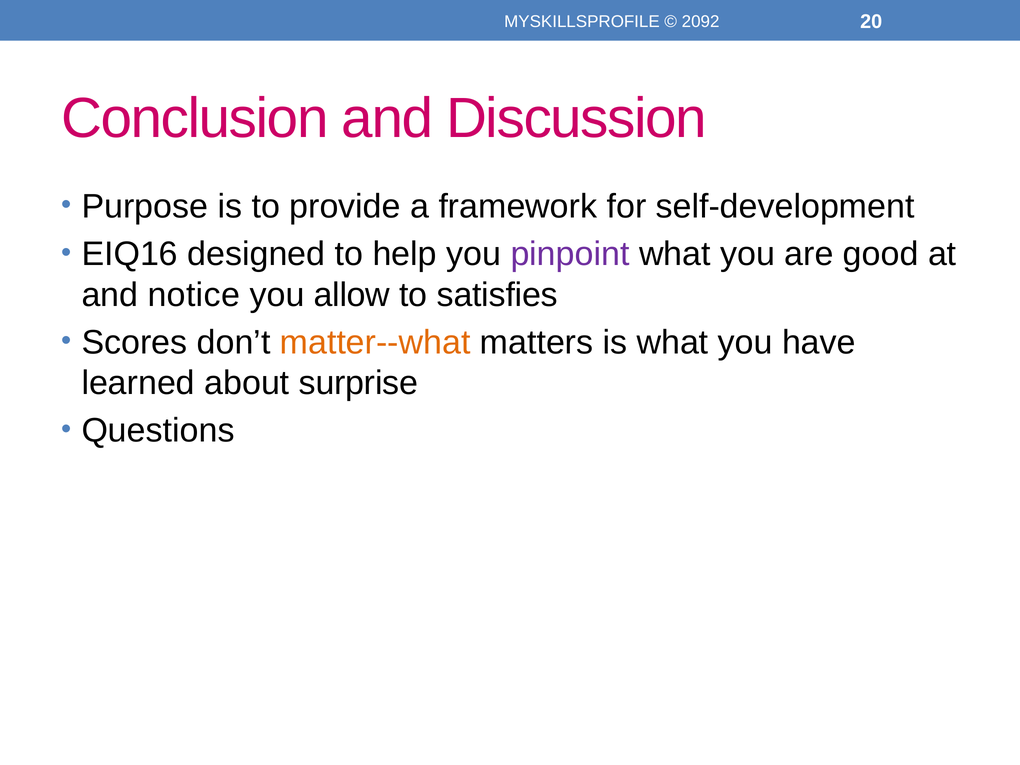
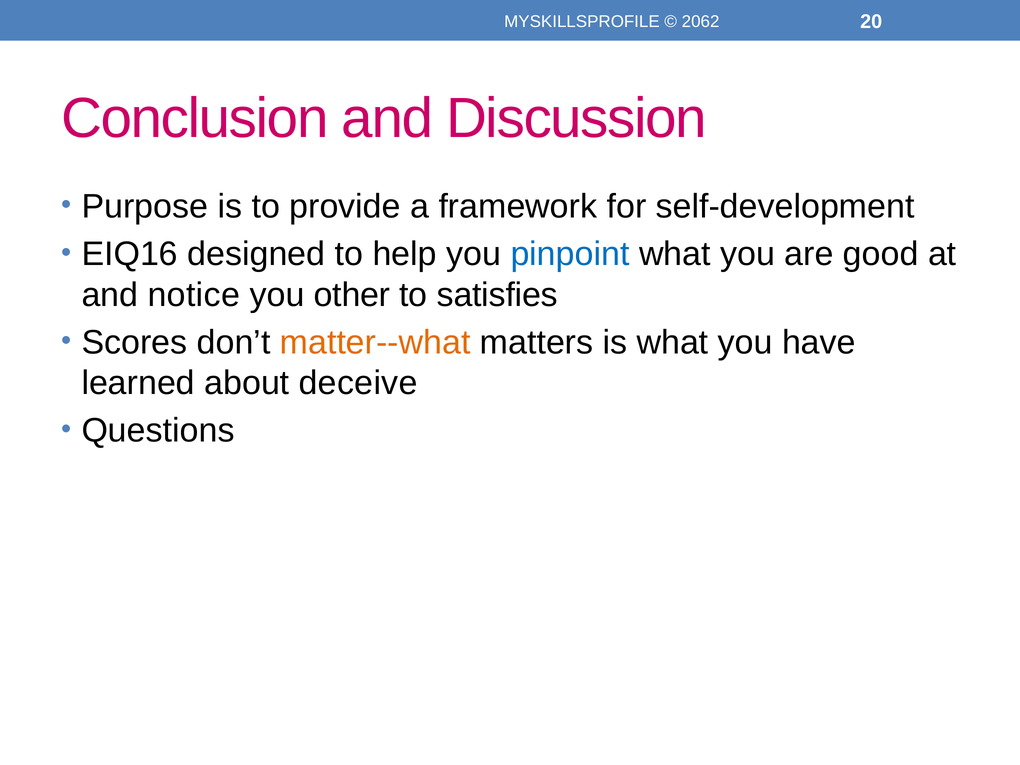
2092: 2092 -> 2062
pinpoint colour: purple -> blue
allow: allow -> other
surprise: surprise -> deceive
